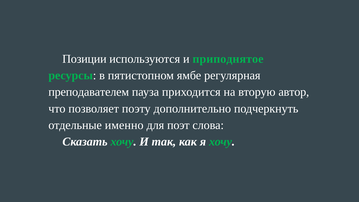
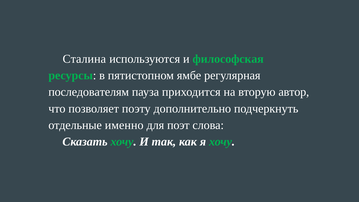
Позиции: Позиции -> Сталина
приподнятое: приподнятое -> философская
преподавателем: преподавателем -> последователям
